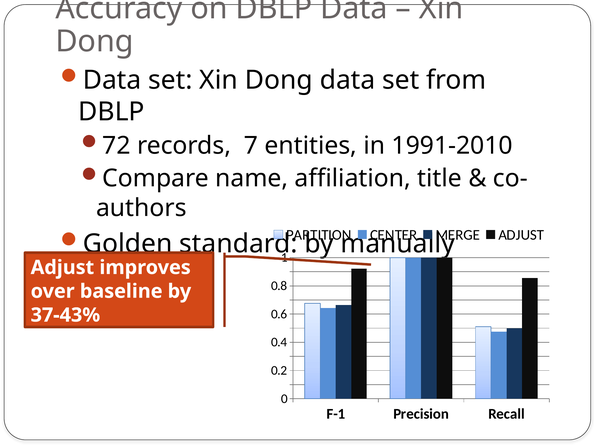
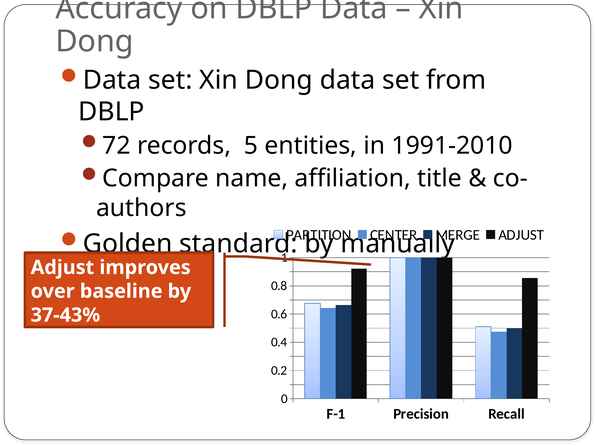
7: 7 -> 5
